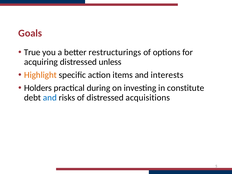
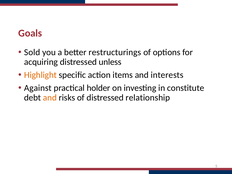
True: True -> Sold
Holders: Holders -> Against
during: during -> holder
and at (50, 98) colour: blue -> orange
acquisitions: acquisitions -> relationship
